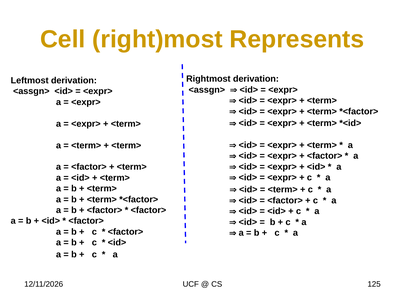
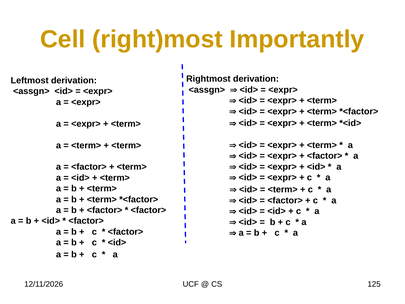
Represents: Represents -> Importantly
